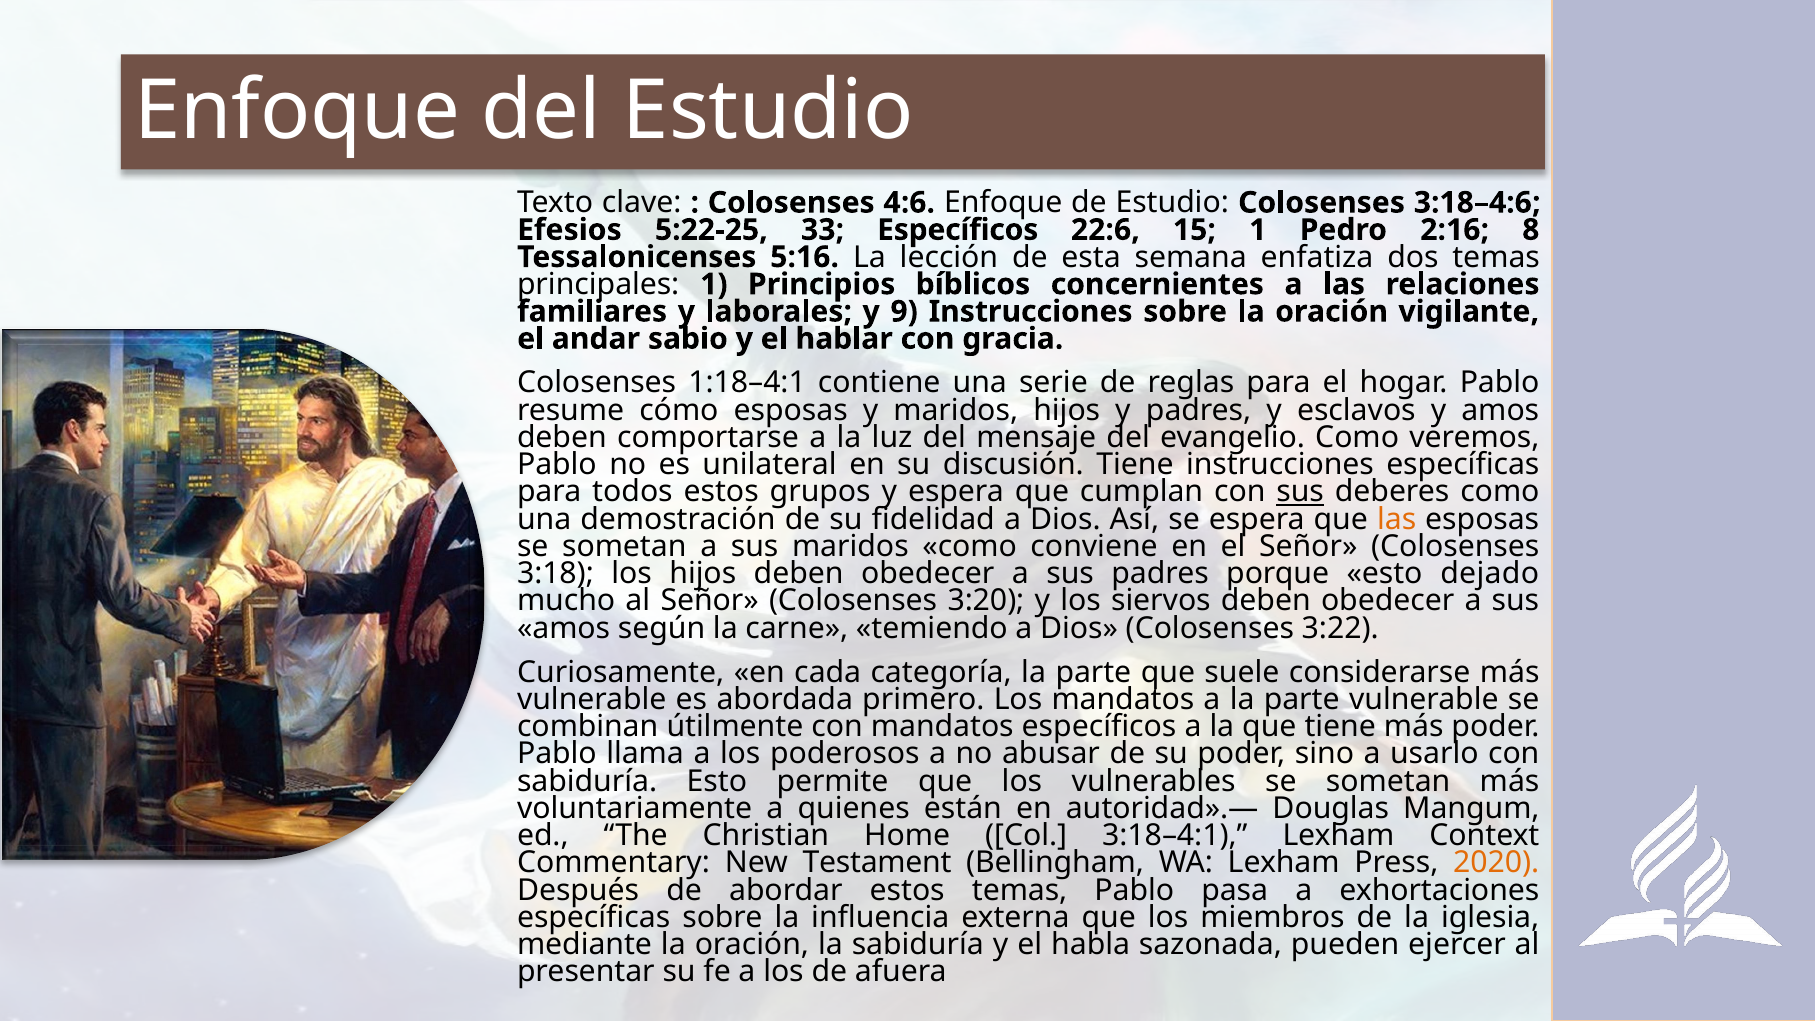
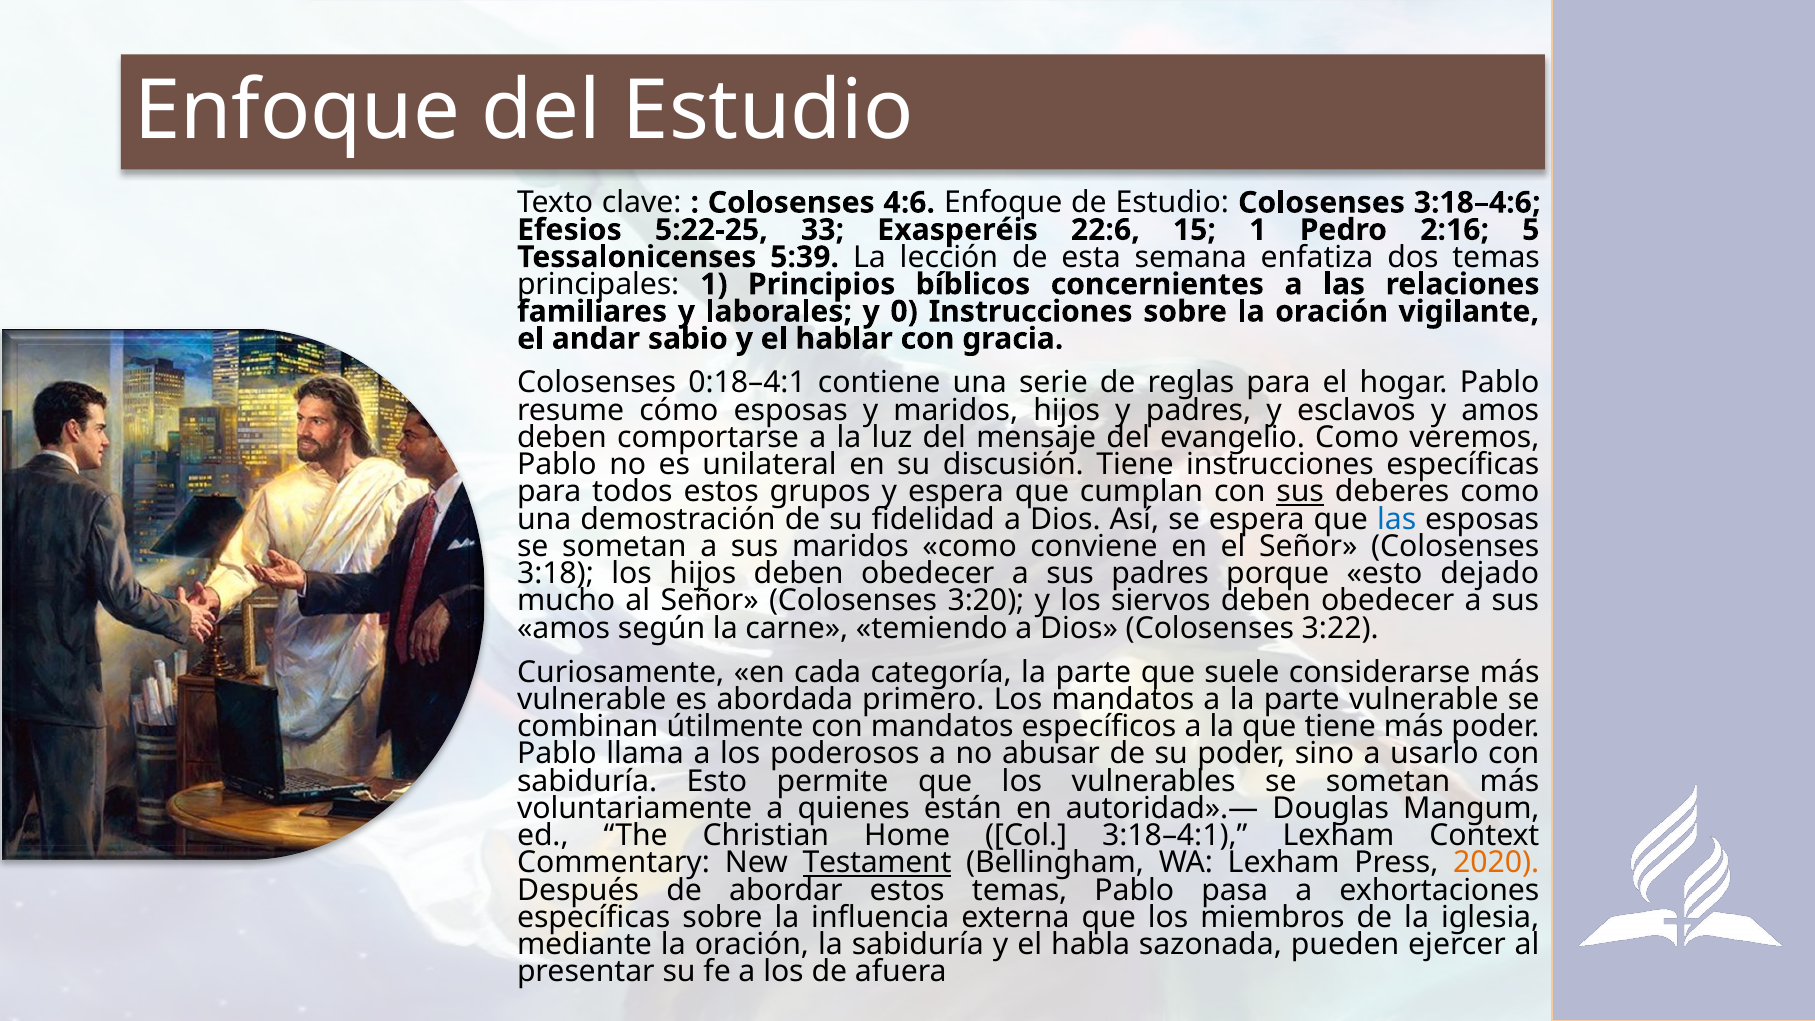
33 Específicos: Específicos -> Exasperéis
8: 8 -> 5
5:16: 5:16 -> 5:39
9: 9 -> 0
1:18–4:1: 1:18–4:1 -> 0:18–4:1
las at (1397, 519) colour: orange -> blue
Testament underline: none -> present
